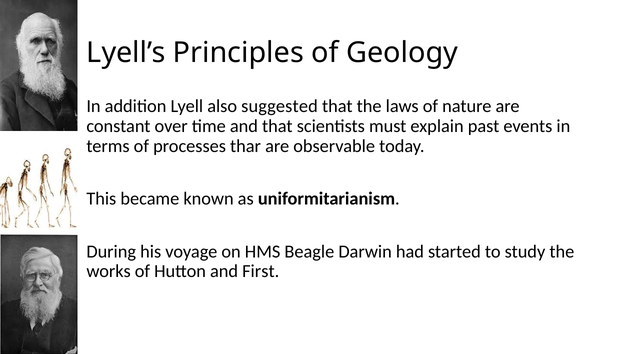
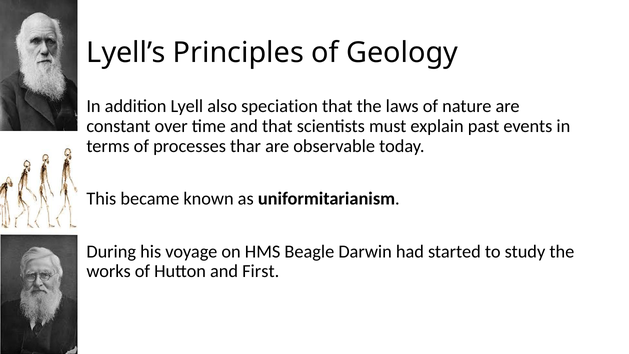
suggested: suggested -> speciation
